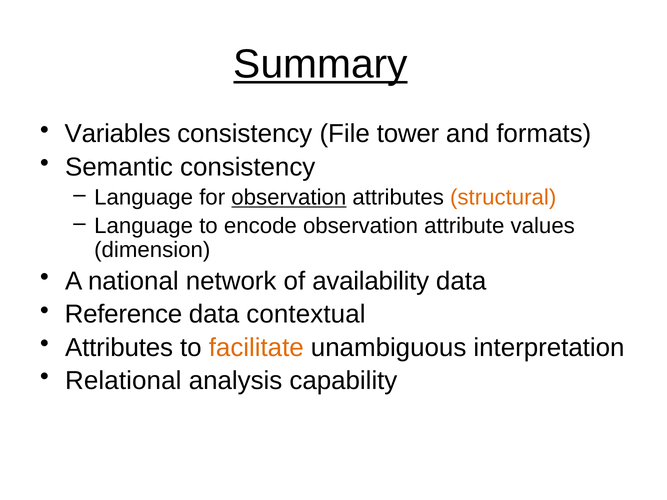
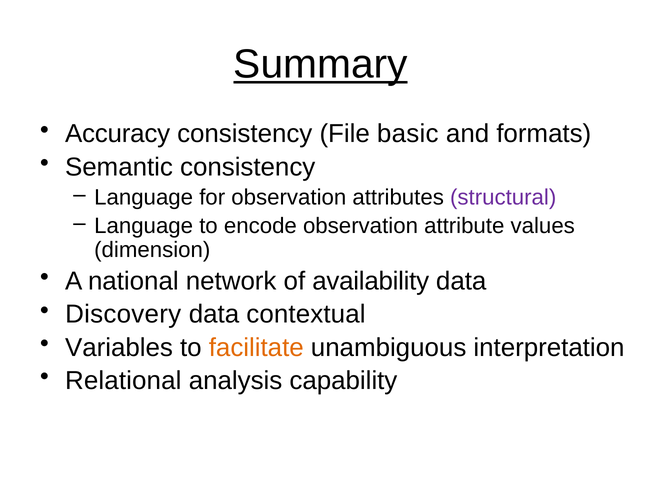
Variables: Variables -> Accuracy
tower: tower -> basic
observation at (289, 198) underline: present -> none
structural colour: orange -> purple
Reference: Reference -> Discovery
Attributes at (119, 348): Attributes -> Variables
